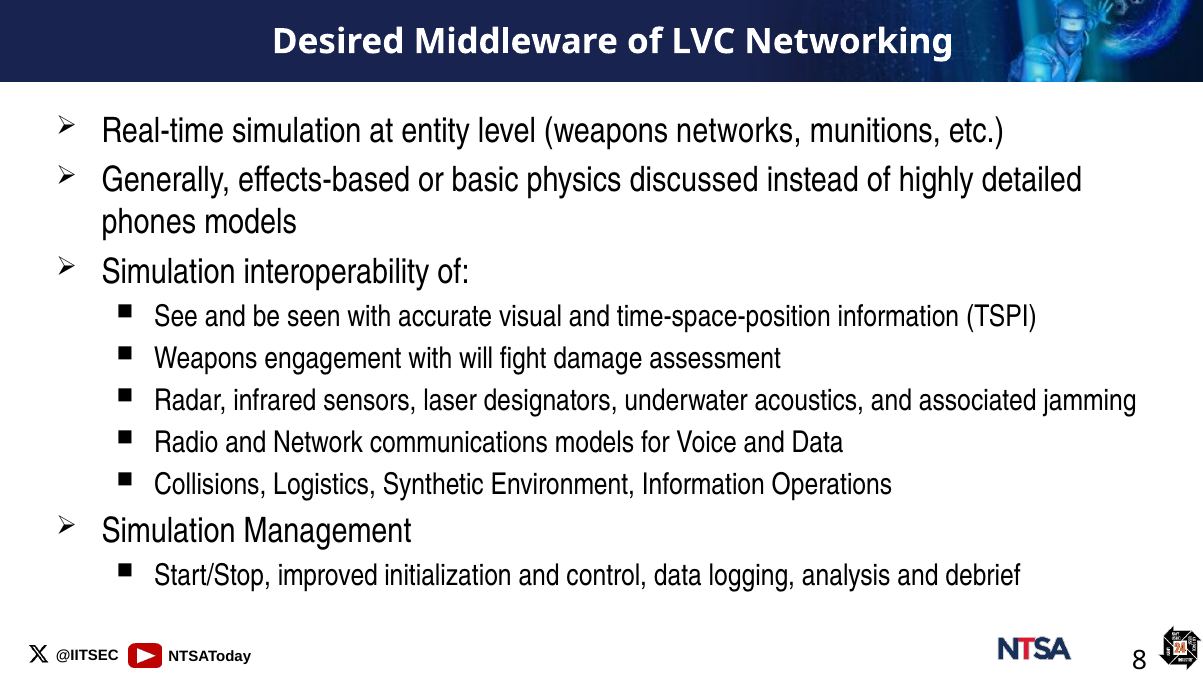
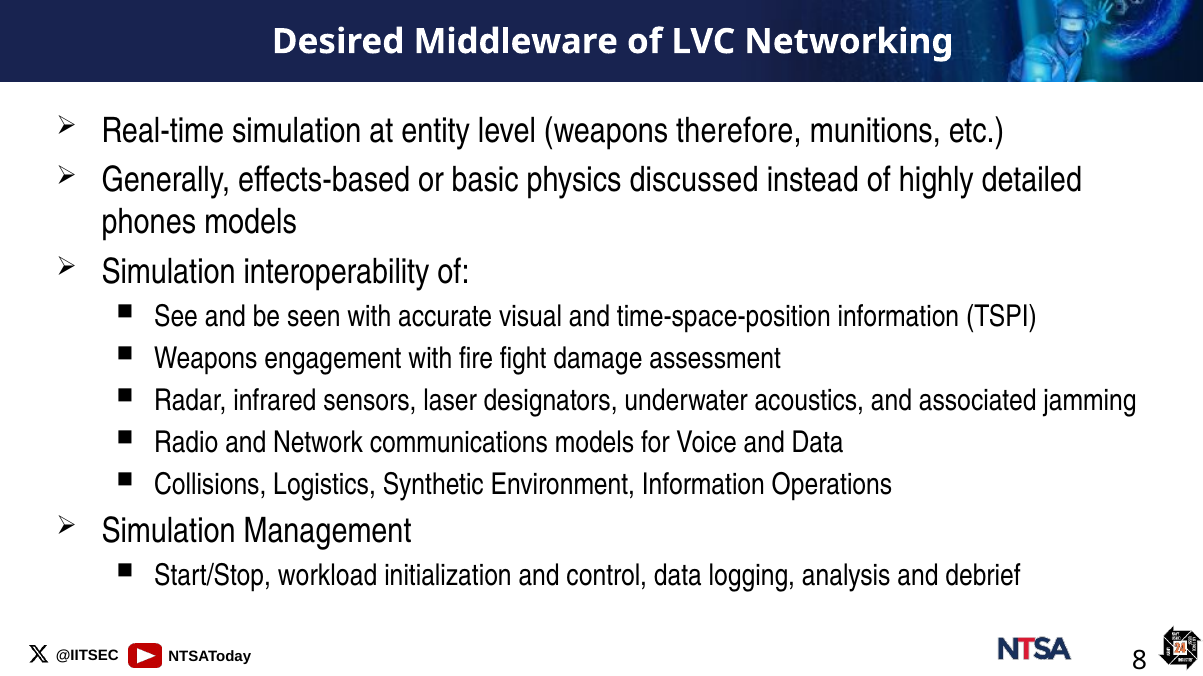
networks: networks -> therefore
will: will -> fire
improved: improved -> workload
